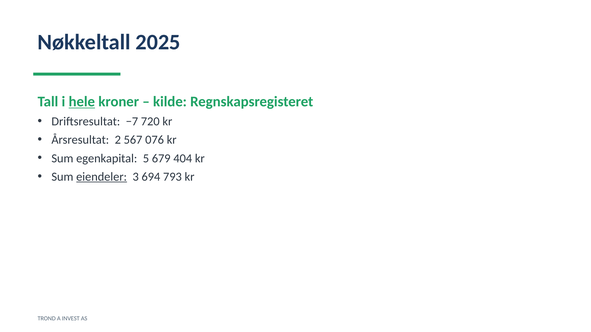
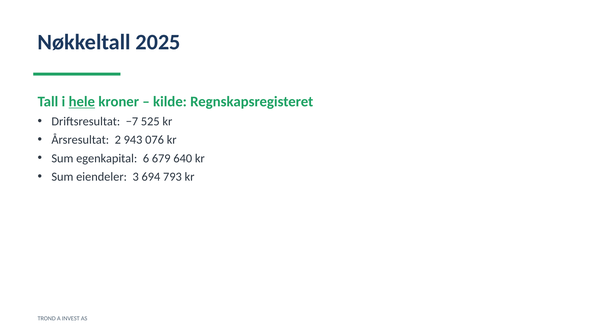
720: 720 -> 525
567: 567 -> 943
5: 5 -> 6
404: 404 -> 640
eiendeler underline: present -> none
